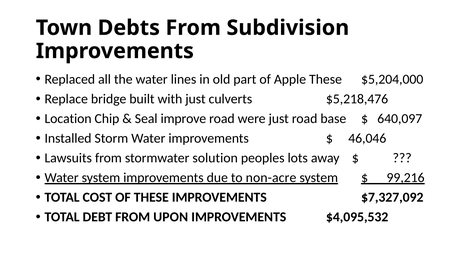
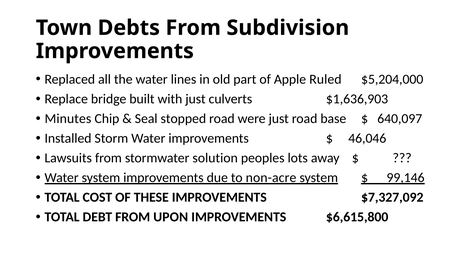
Apple These: These -> Ruled
$5,218,476: $5,218,476 -> $1,636,903
Location: Location -> Minutes
improve: improve -> stopped
99,216: 99,216 -> 99,146
$4,095,532: $4,095,532 -> $6,615,800
